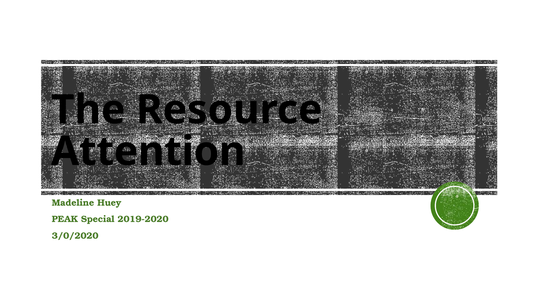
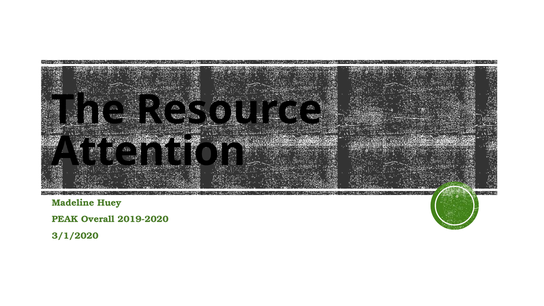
Special: Special -> Overall
3/0/2020: 3/0/2020 -> 3/1/2020
